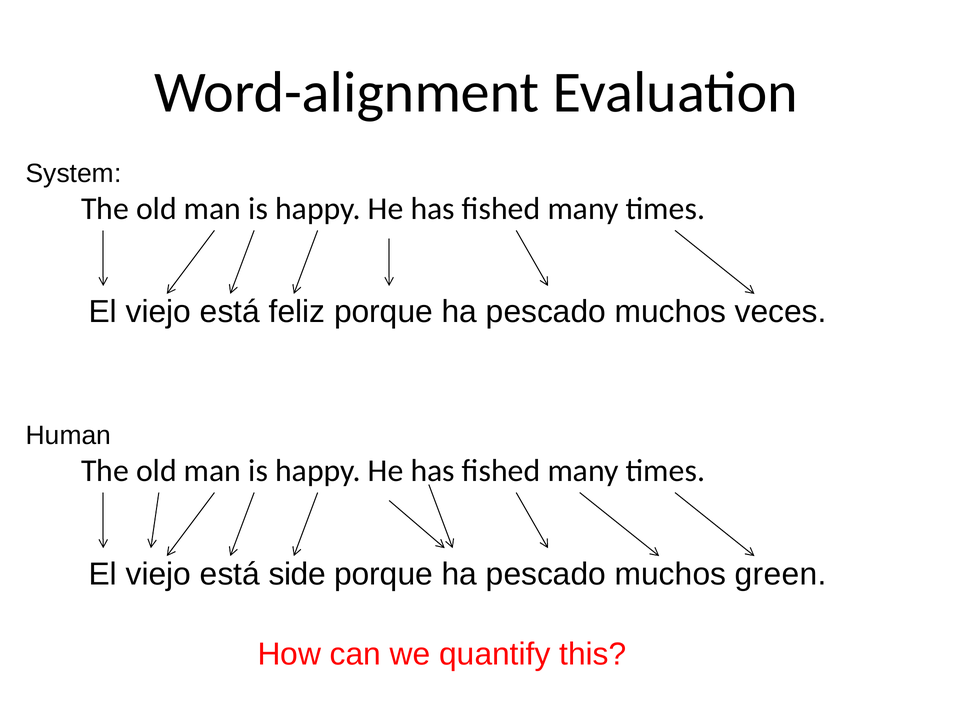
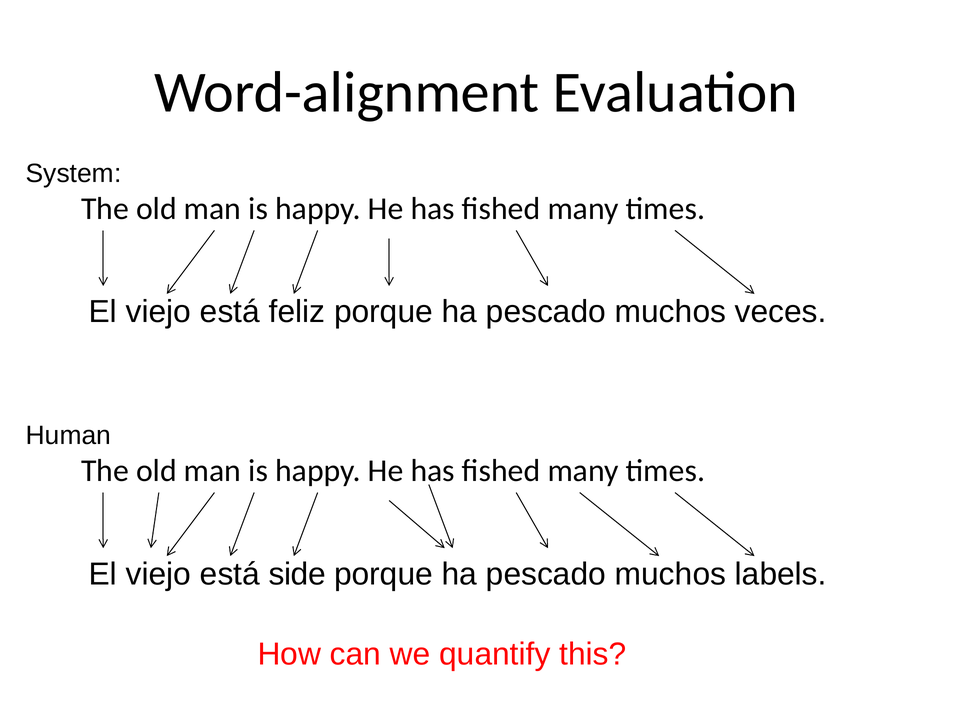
green: green -> labels
